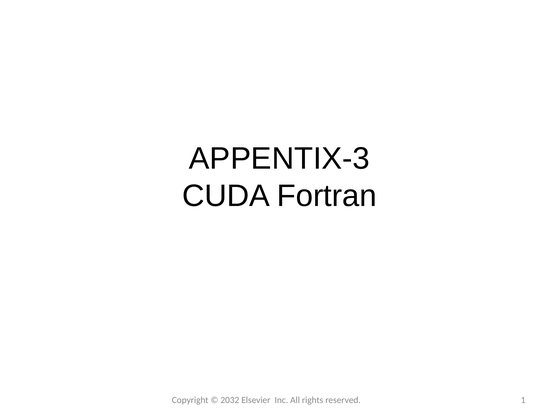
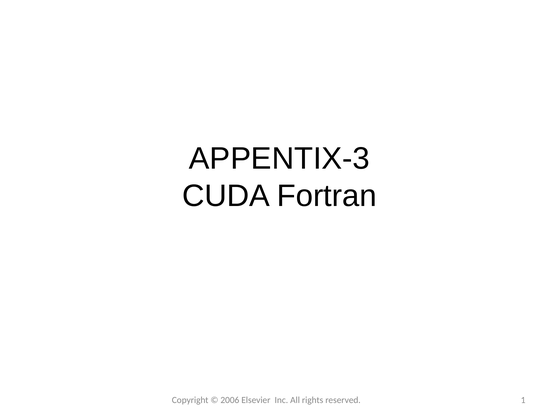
2032: 2032 -> 2006
